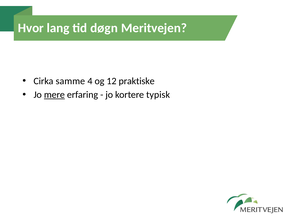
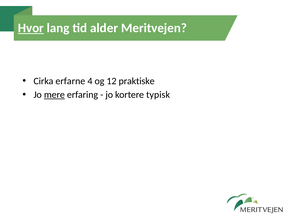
Hvor underline: none -> present
døgn: døgn -> alder
samme: samme -> erfarne
